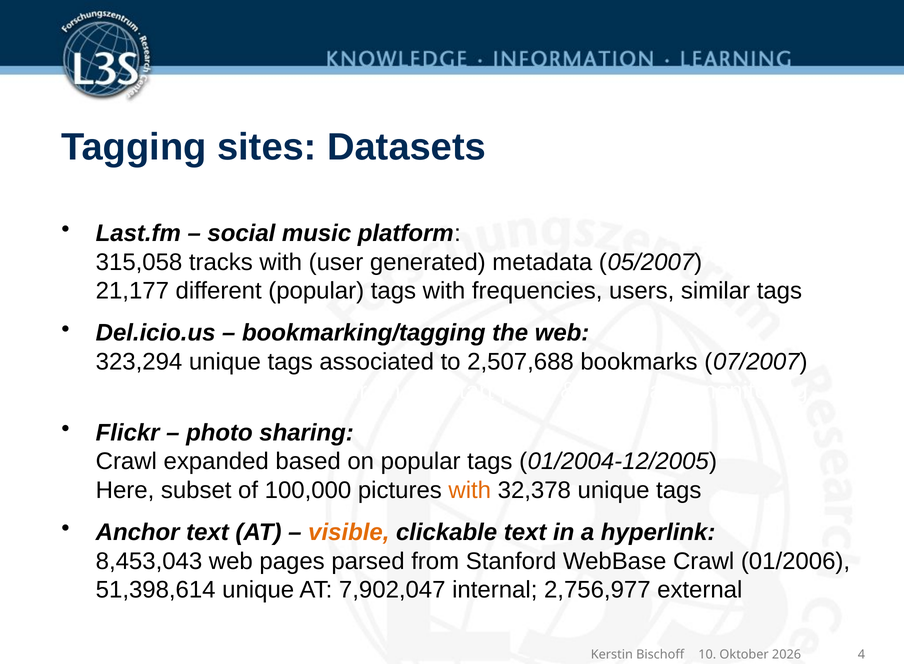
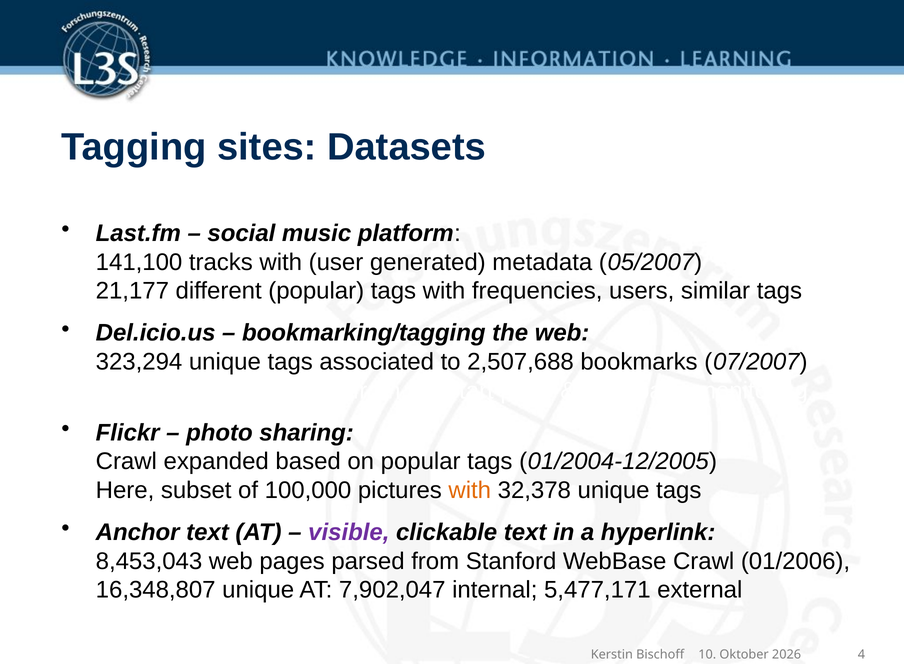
315,058: 315,058 -> 141,100
visible colour: orange -> purple
51,398,614: 51,398,614 -> 16,348,807
2,756,977: 2,756,977 -> 5,477,171
